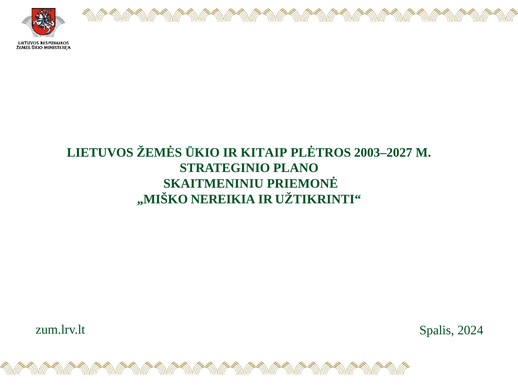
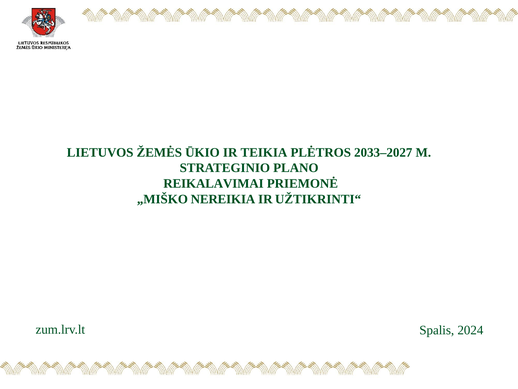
KITAIP: KITAIP -> TEIKIA
2003–2027: 2003–2027 -> 2033–2027
SKAITMENINIU: SKAITMENINIU -> REIKALAVIMAI
